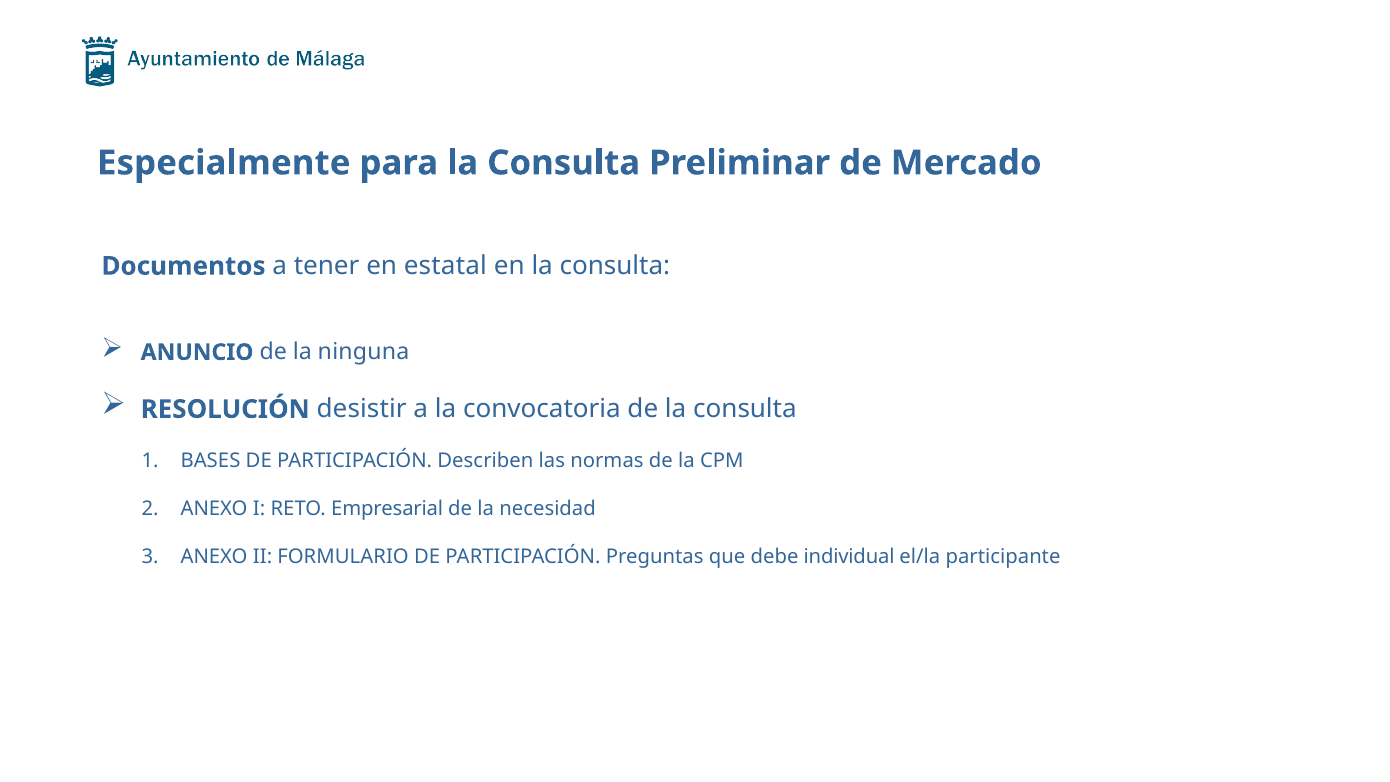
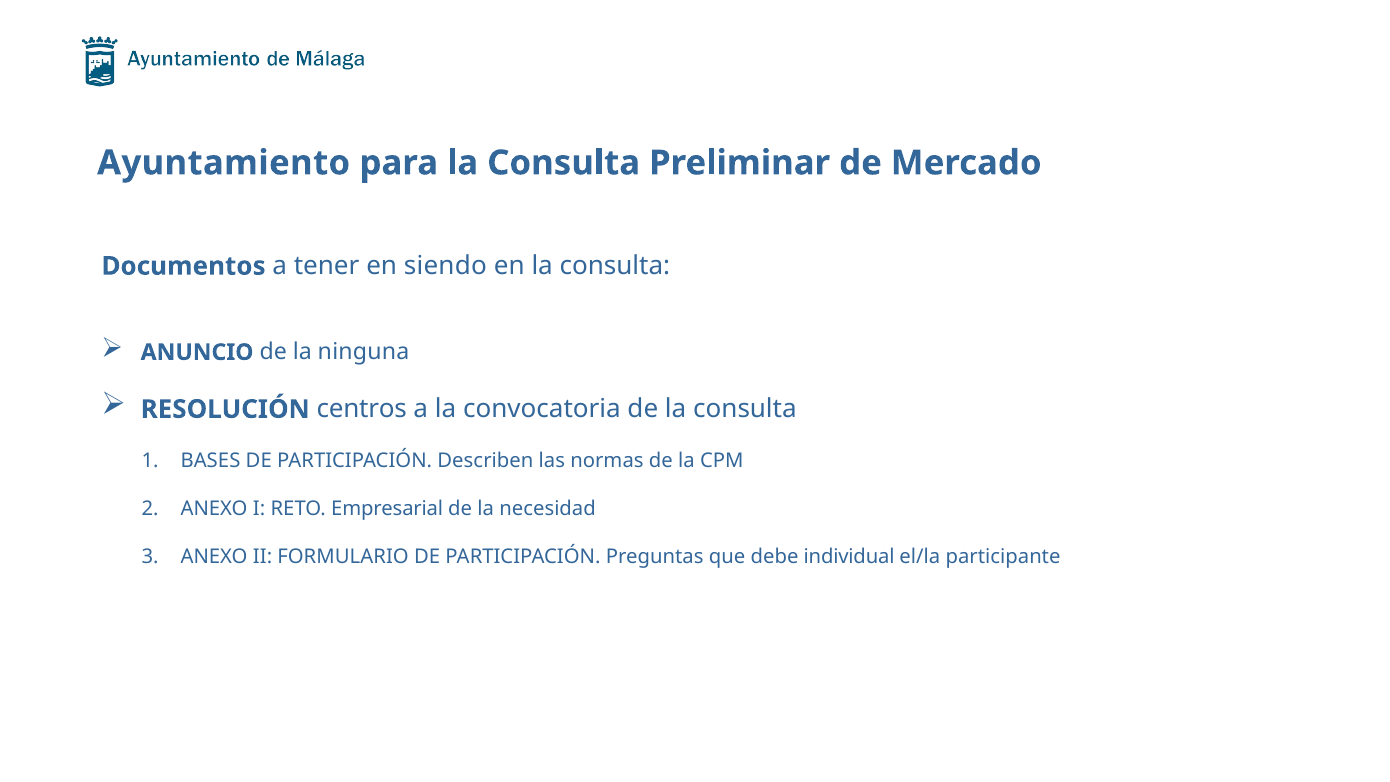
Especialmente: Especialmente -> Ayuntamiento
estatal: estatal -> siendo
desistir: desistir -> centros
